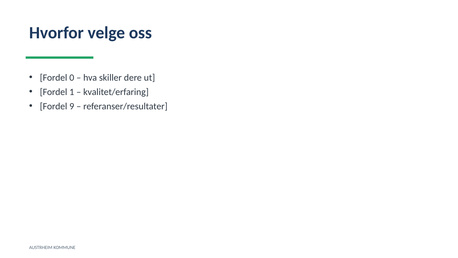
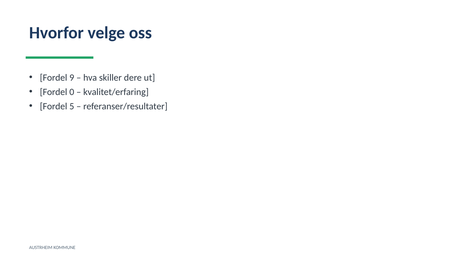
0: 0 -> 9
1: 1 -> 0
9: 9 -> 5
